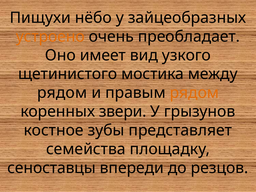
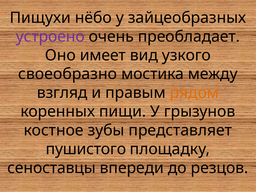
устроено colour: orange -> purple
щетинистого: щетинистого -> своеобразно
рядом at (62, 93): рядом -> взгляд
звери: звери -> пищи
семейства: семейства -> пушистого
